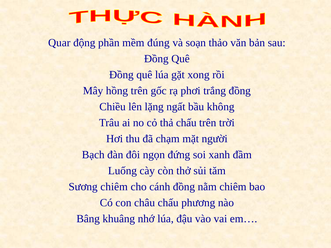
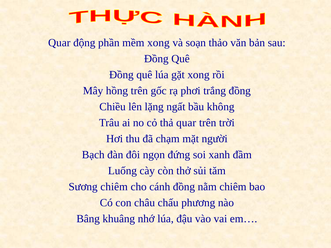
mềm đúng: đúng -> xong
thả chấu: chấu -> quar
